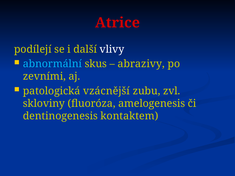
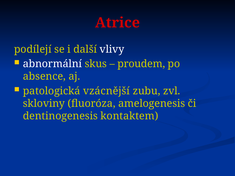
abnormální colour: light blue -> white
abrazivy: abrazivy -> proudem
zevními: zevními -> absence
